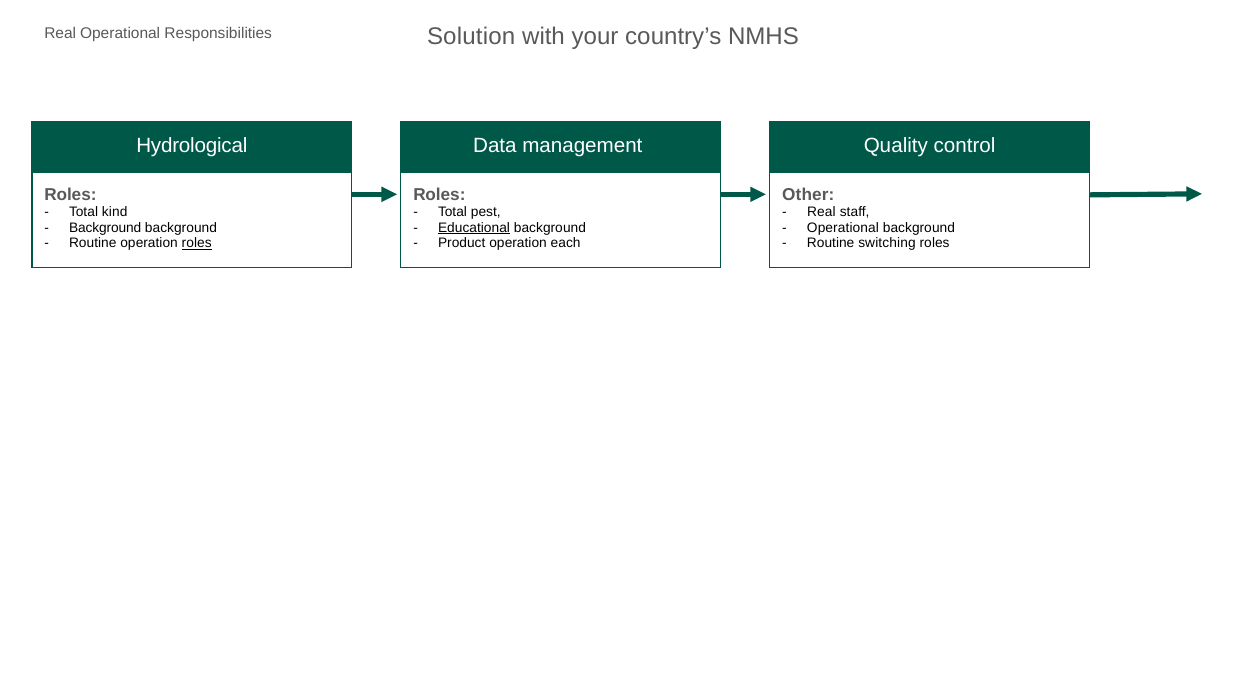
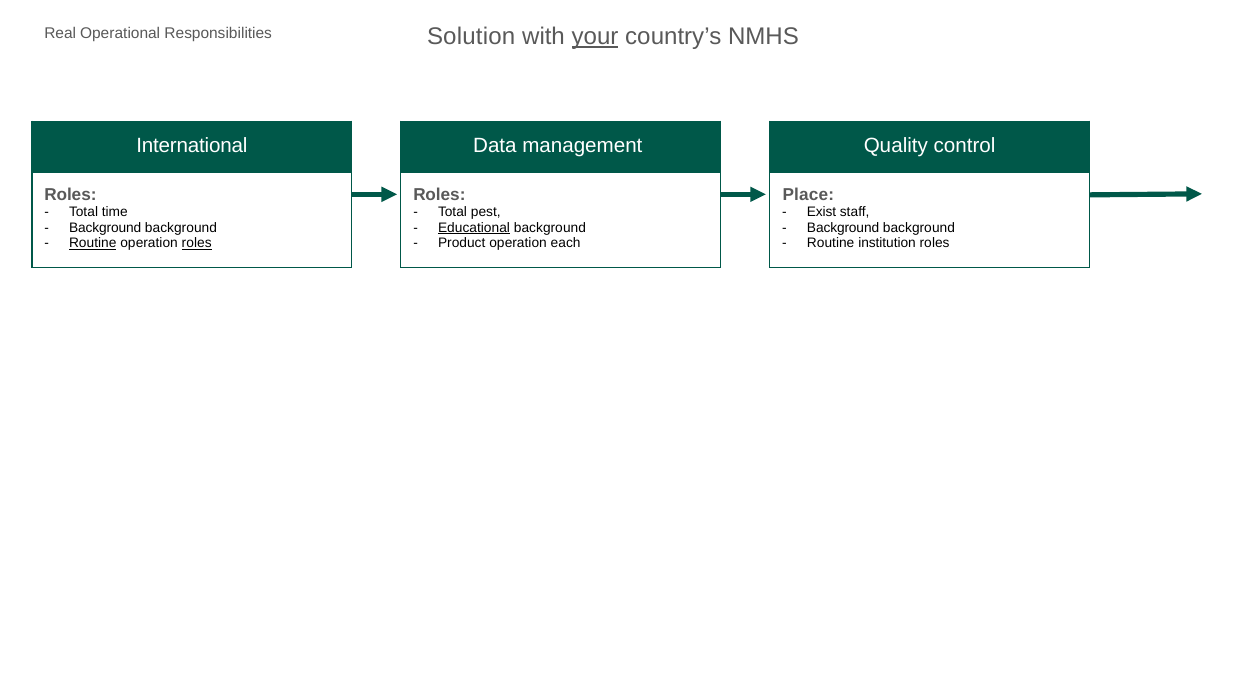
your underline: none -> present
Hydrological: Hydrological -> International
Other: Other -> Place
kind: kind -> time
Real at (821, 212): Real -> Exist
Operational at (843, 228): Operational -> Background
Routine at (93, 243) underline: none -> present
switching: switching -> institution
